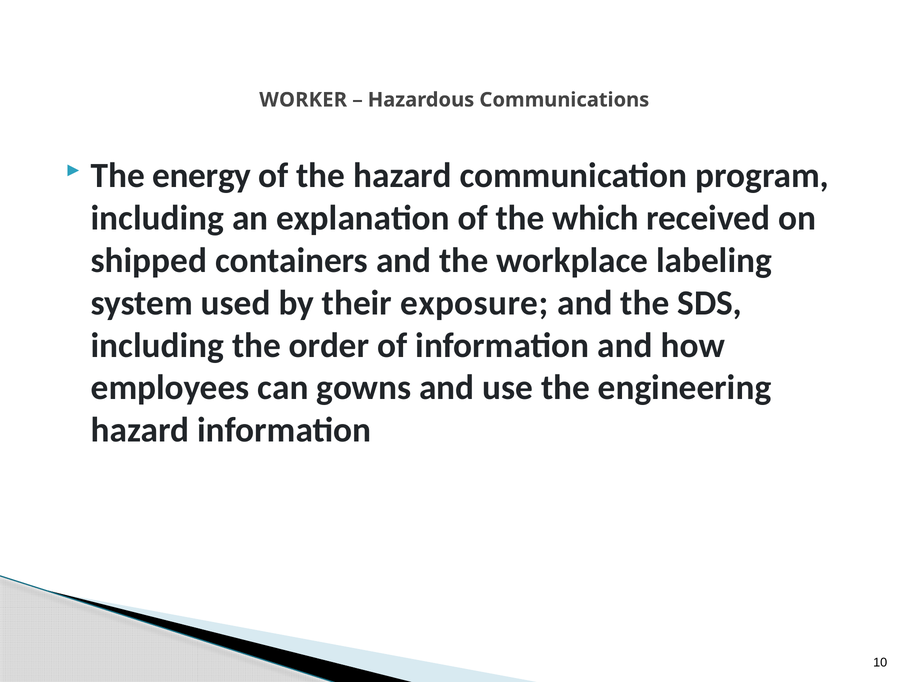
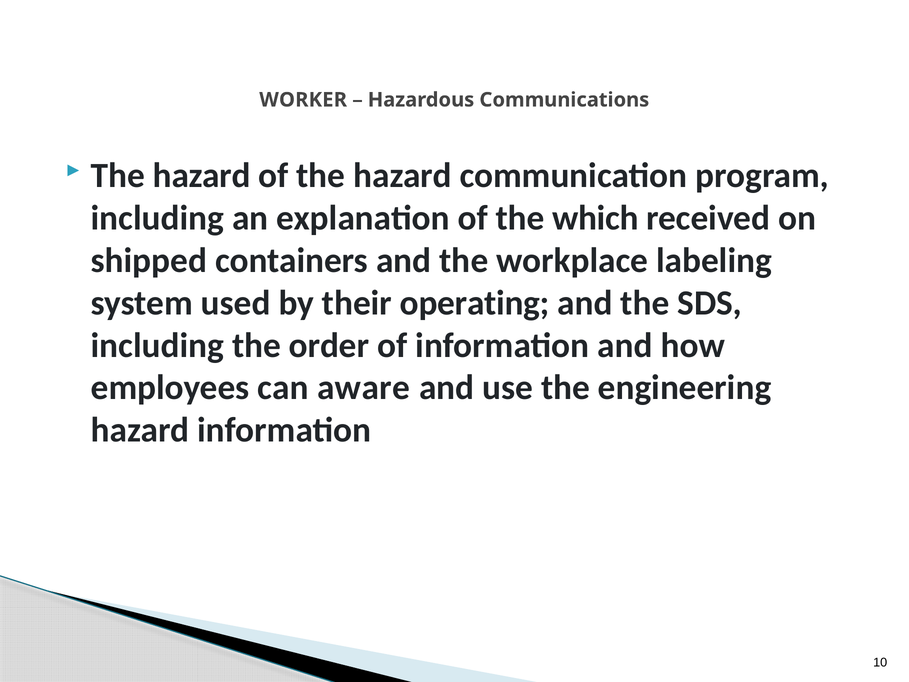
energy at (202, 175): energy -> hazard
exposure: exposure -> operating
gowns: gowns -> aware
